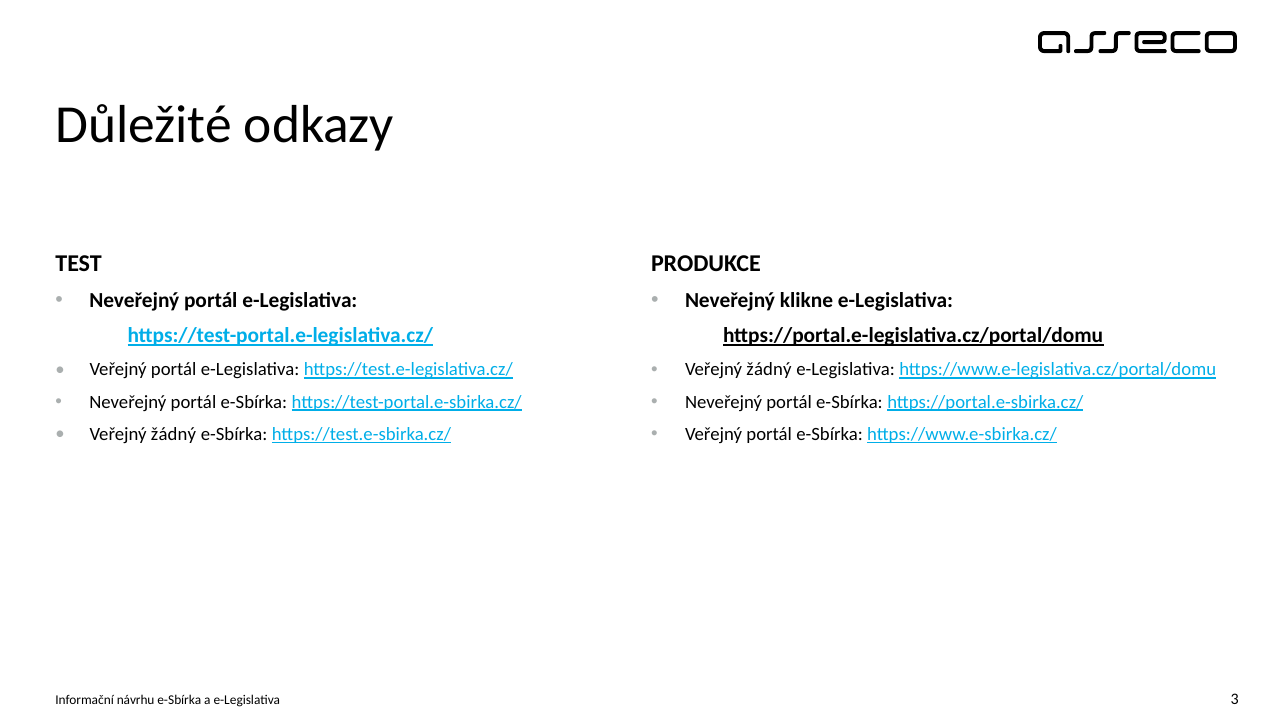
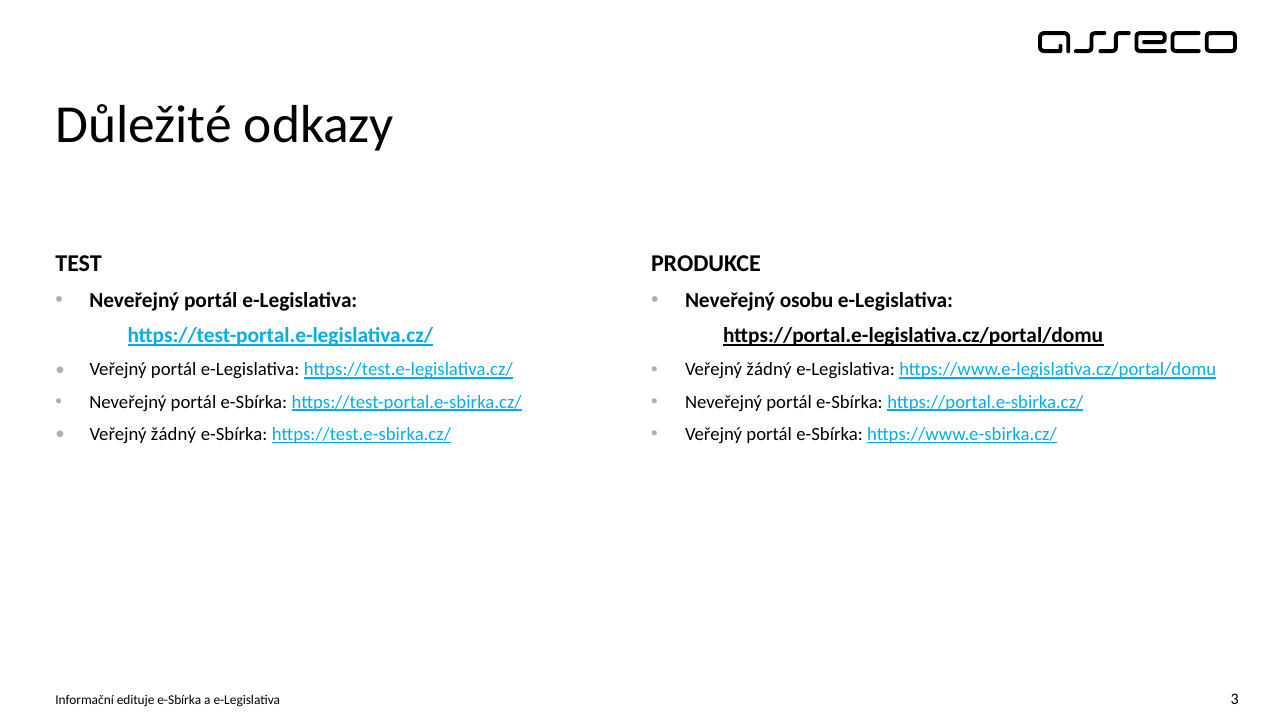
klikne: klikne -> osobu
návrhu: návrhu -> edituje
